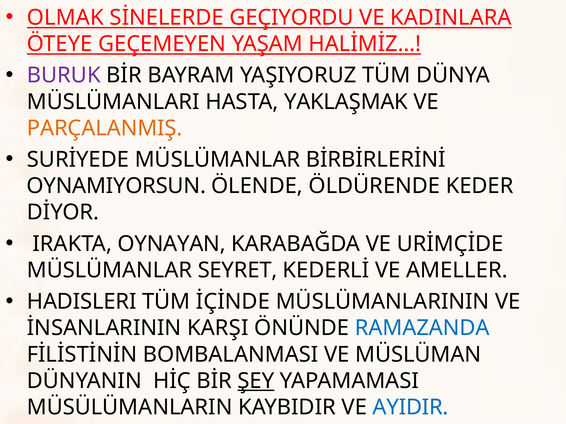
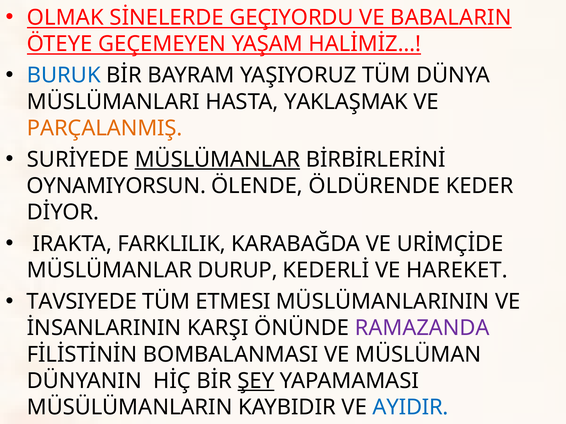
KADINLARA: KADINLARA -> BABALARIN
BURUK colour: purple -> blue
MÜSLÜMANLAR at (217, 160) underline: none -> present
OYNAYAN: OYNAYAN -> FARKLILIK
SEYRET: SEYRET -> DURUP
AMELLER: AMELLER -> HAREKET
HADISLERI: HADISLERI -> TAVSIYEDE
İÇİNDE: İÇİNDE -> ETMESI
RAMAZANDA colour: blue -> purple
